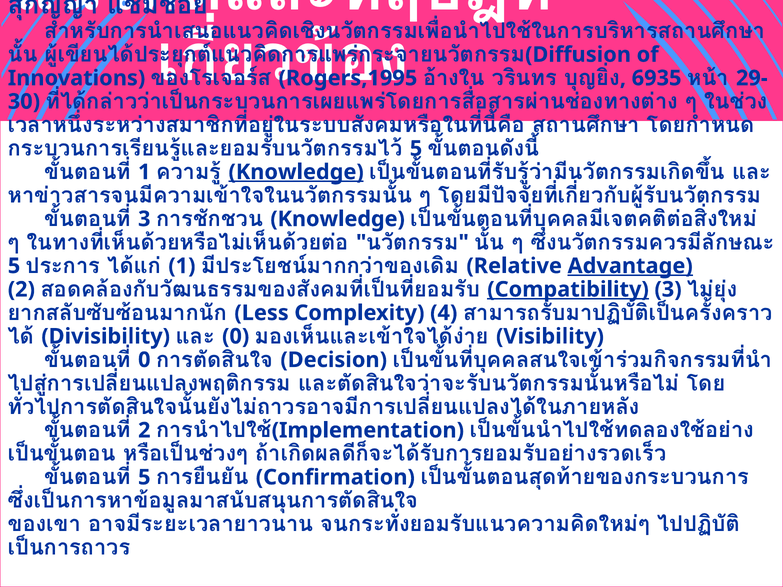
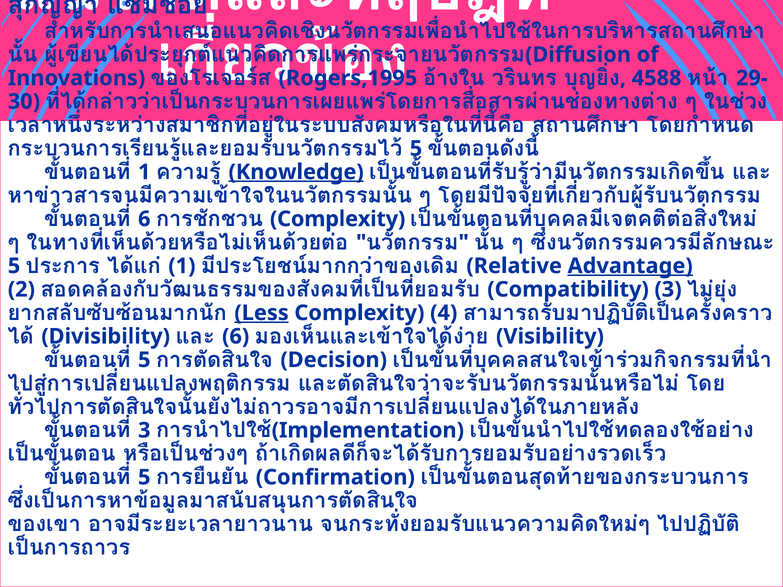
6935: 6935 -> 4588
3 at (144, 219): 3 -> 6
Knowledge at (338, 219): Knowledge -> Complexity
Compatibility underline: present -> none
Less underline: none -> present
0 at (236, 337): 0 -> 6
0 at (144, 360): 0 -> 5
2 at (144, 430): 2 -> 3
